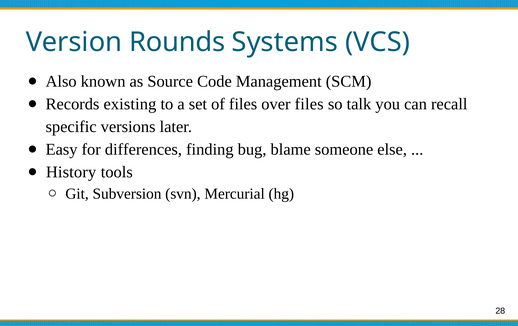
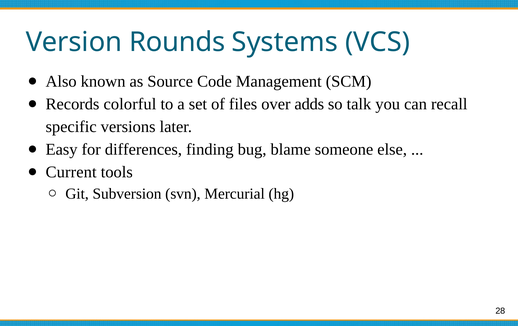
existing: existing -> colorful
over files: files -> adds
History: History -> Current
